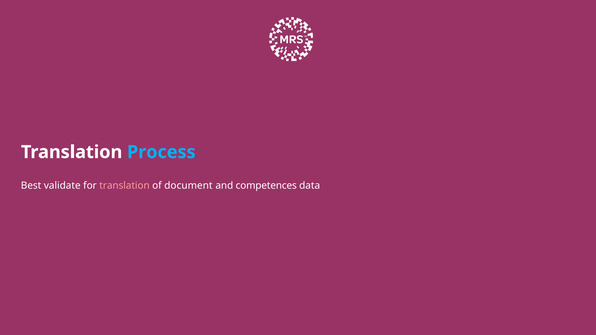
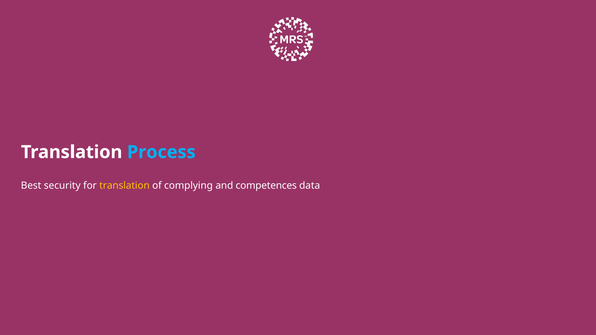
validate: validate -> security
translation at (124, 186) colour: pink -> yellow
document: document -> complying
